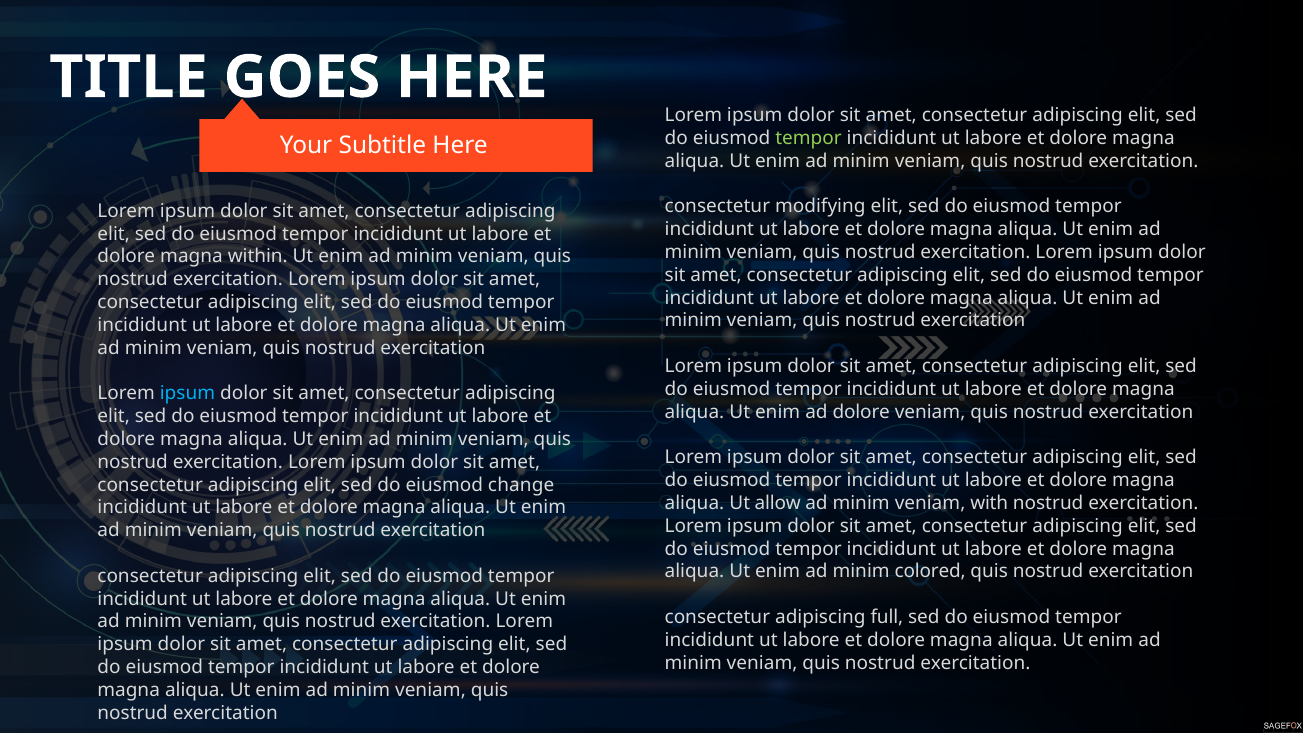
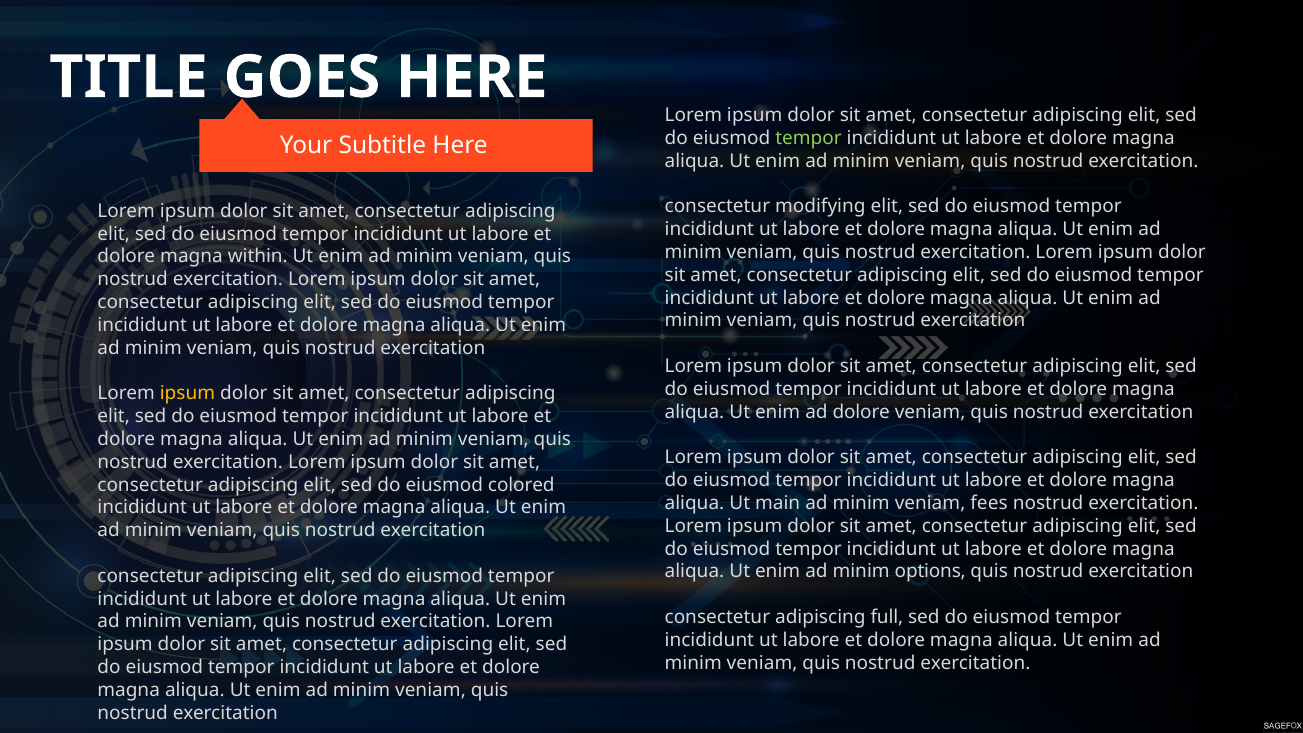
ipsum at (187, 393) colour: light blue -> yellow
change: change -> colored
allow: allow -> main
with: with -> fees
colored: colored -> options
